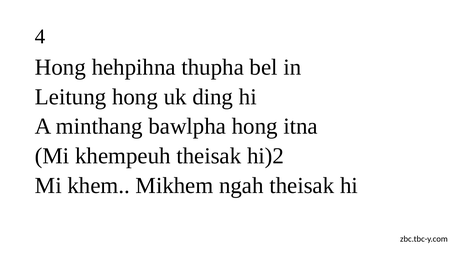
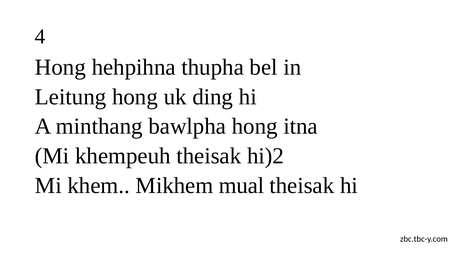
ngah: ngah -> mual
